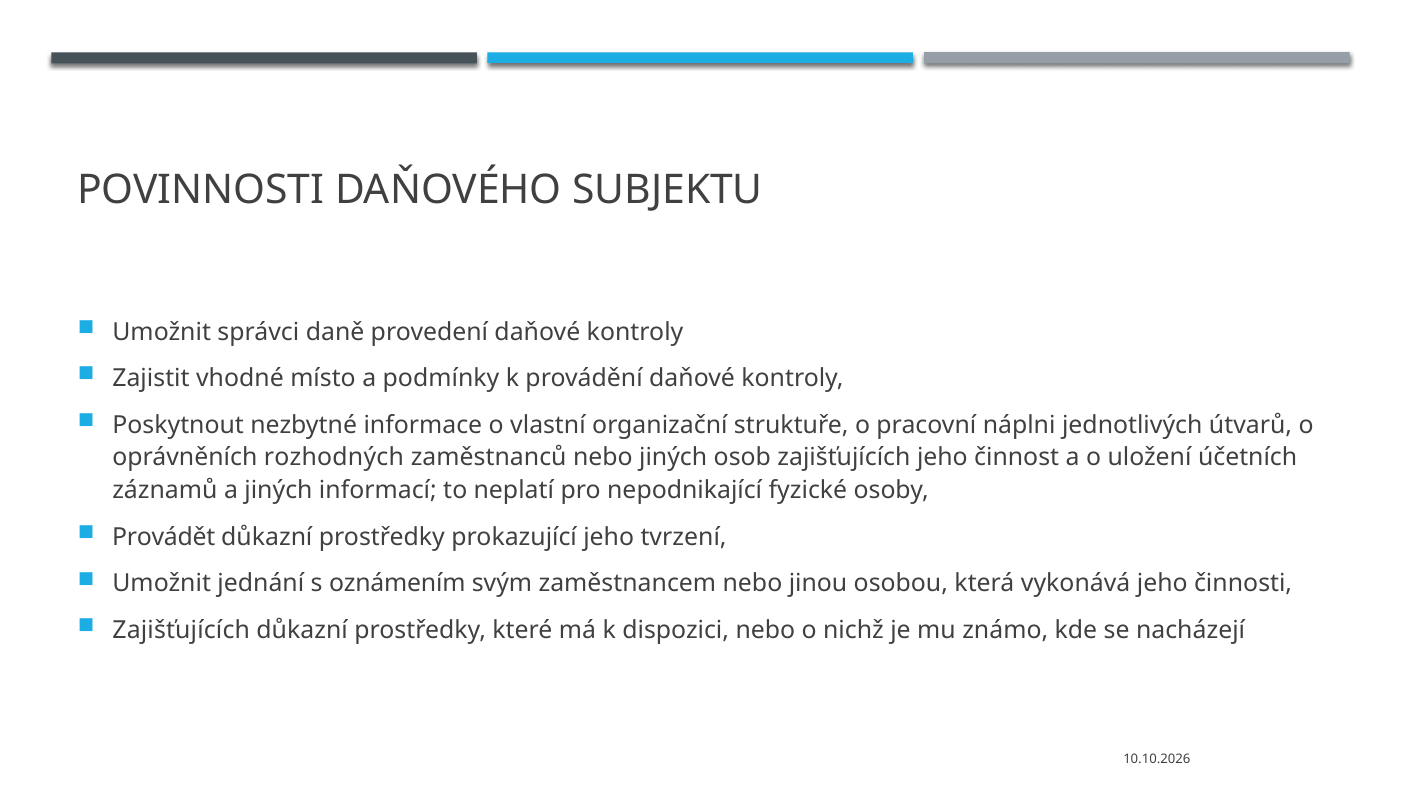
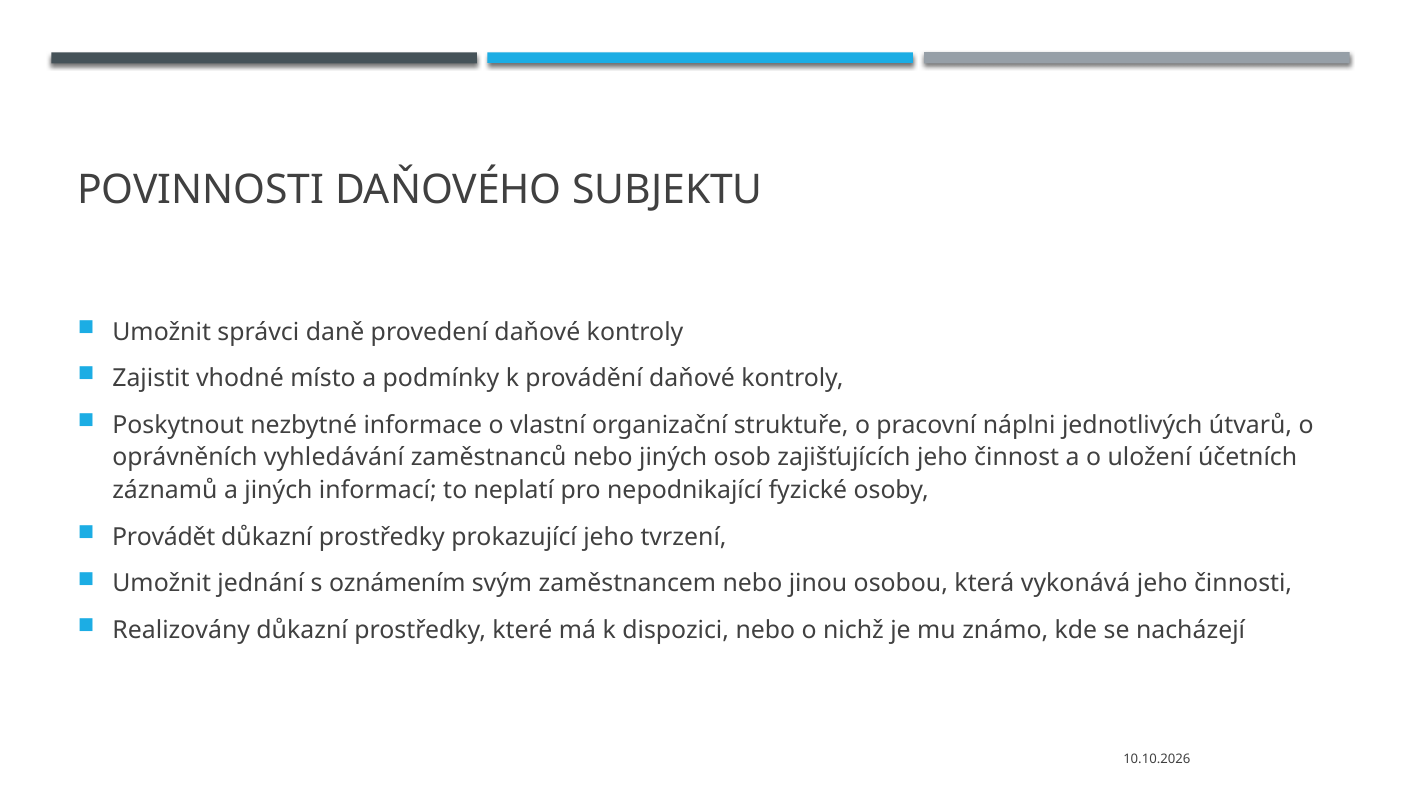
rozhodných: rozhodných -> vyhledávání
Zajišťujících at (181, 630): Zajišťujících -> Realizovány
